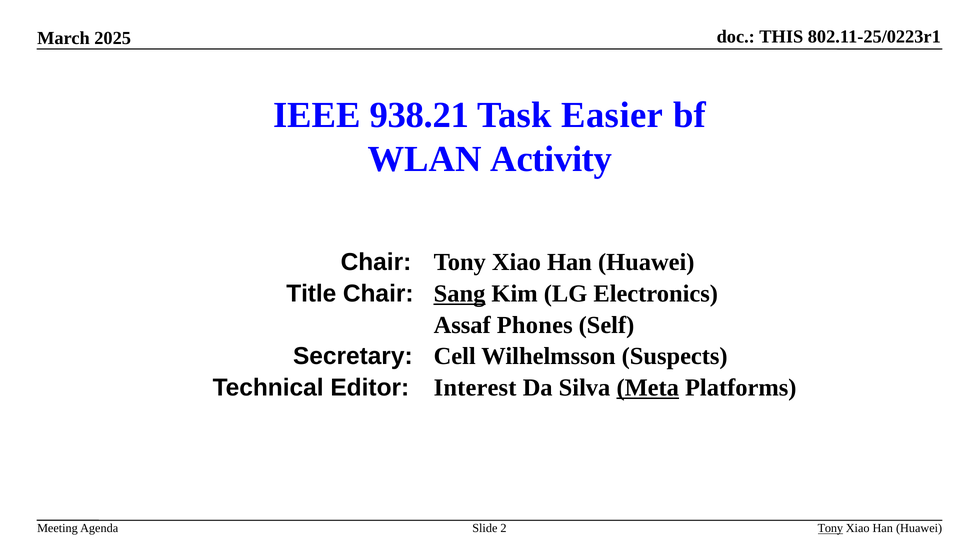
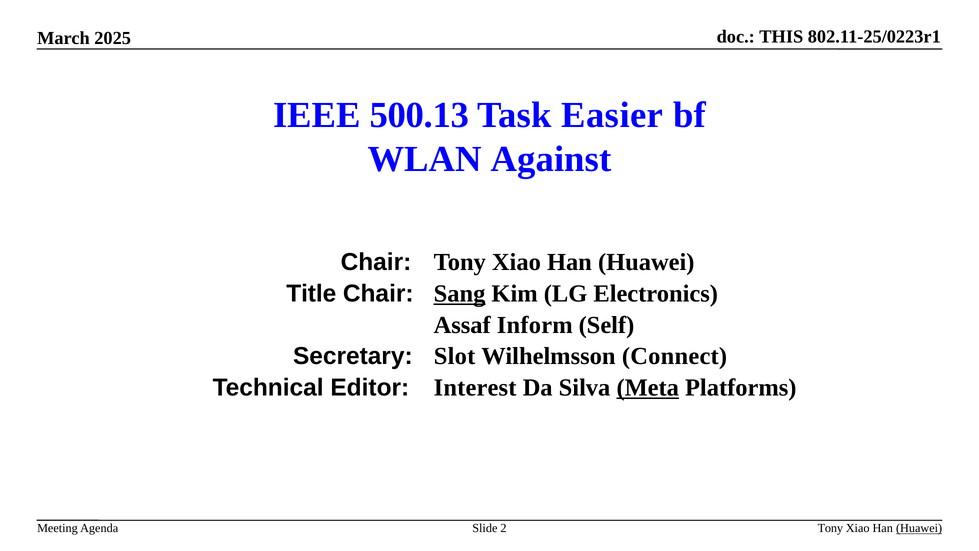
938.21: 938.21 -> 500.13
Activity: Activity -> Against
Phones: Phones -> Inform
Cell: Cell -> Slot
Suspects: Suspects -> Connect
Tony at (830, 528) underline: present -> none
Huawei at (919, 528) underline: none -> present
